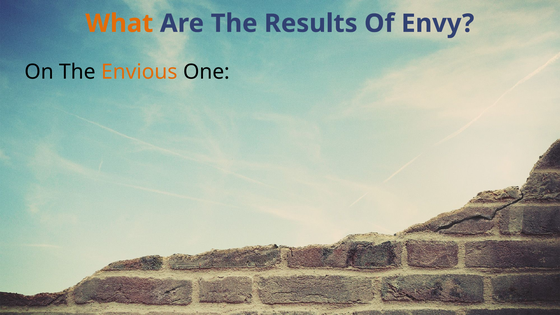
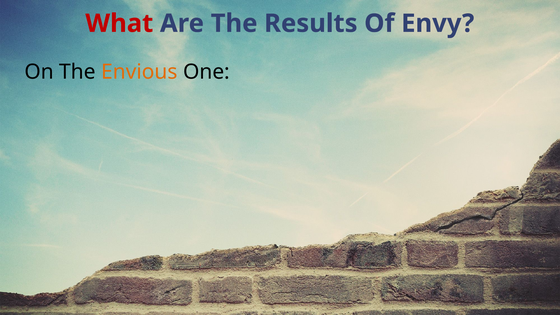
What colour: orange -> red
